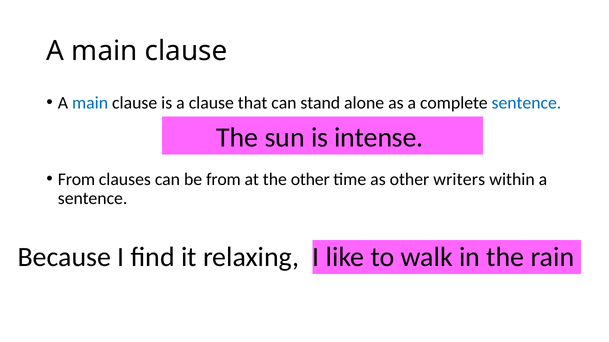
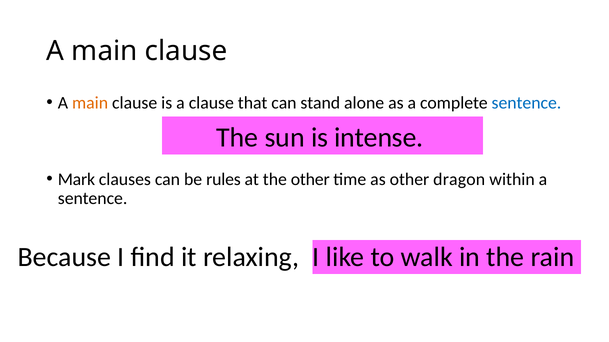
main at (90, 103) colour: blue -> orange
From at (76, 180): From -> Mark
be from: from -> rules
writers: writers -> dragon
